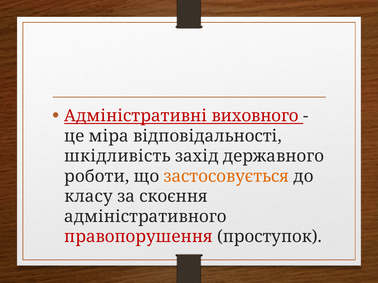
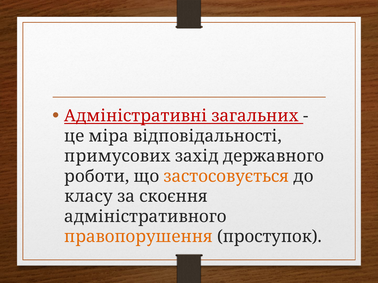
виховного: виховного -> загальних
шкідливість: шкідливість -> примусових
правопорушення colour: red -> orange
